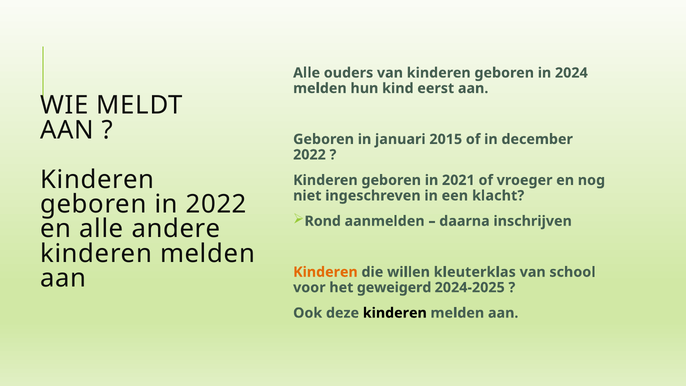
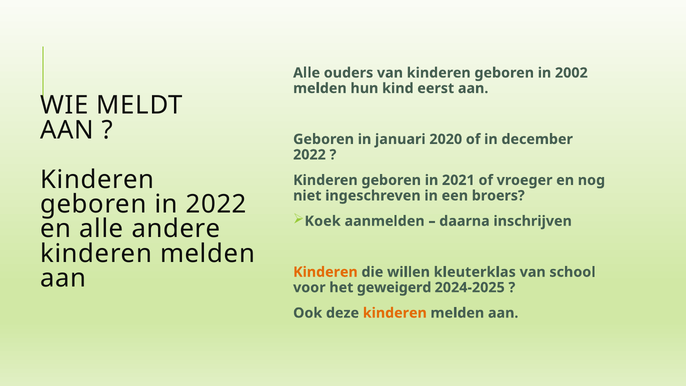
2024: 2024 -> 2002
2015: 2015 -> 2020
klacht: klacht -> broers
Rond: Rond -> Koek
kinderen at (395, 313) colour: black -> orange
